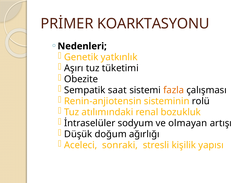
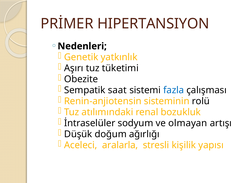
KOARKTASYONU: KOARKTASYONU -> HIPERTANSIYON
fazla colour: orange -> blue
sonraki: sonraki -> aralarla
